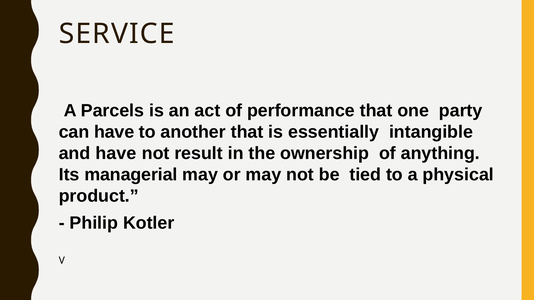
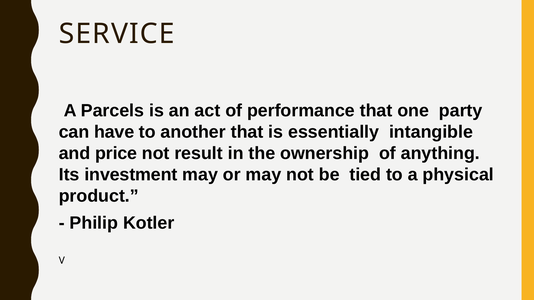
and have: have -> price
managerial: managerial -> investment
